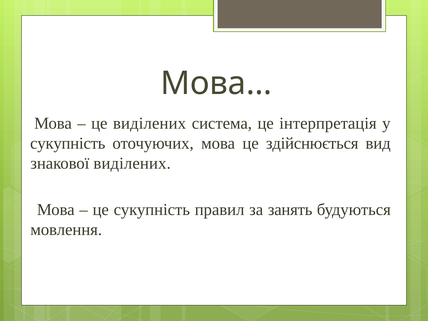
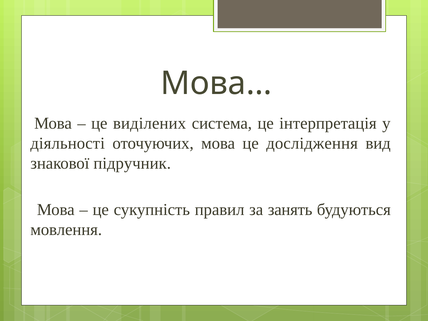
сукупність at (68, 143): сукупність -> діяльності
здійснюється: здійснюється -> дослідження
знакової виділених: виділених -> підручник
